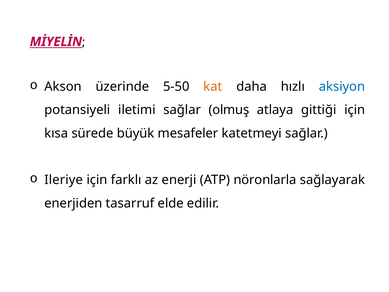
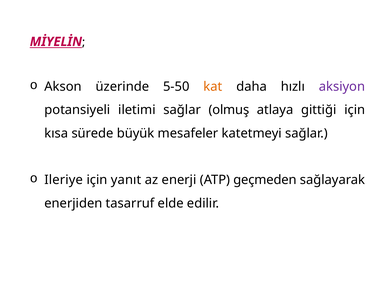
aksiyon colour: blue -> purple
farklı: farklı -> yanıt
nöronlarla: nöronlarla -> geçmeden
